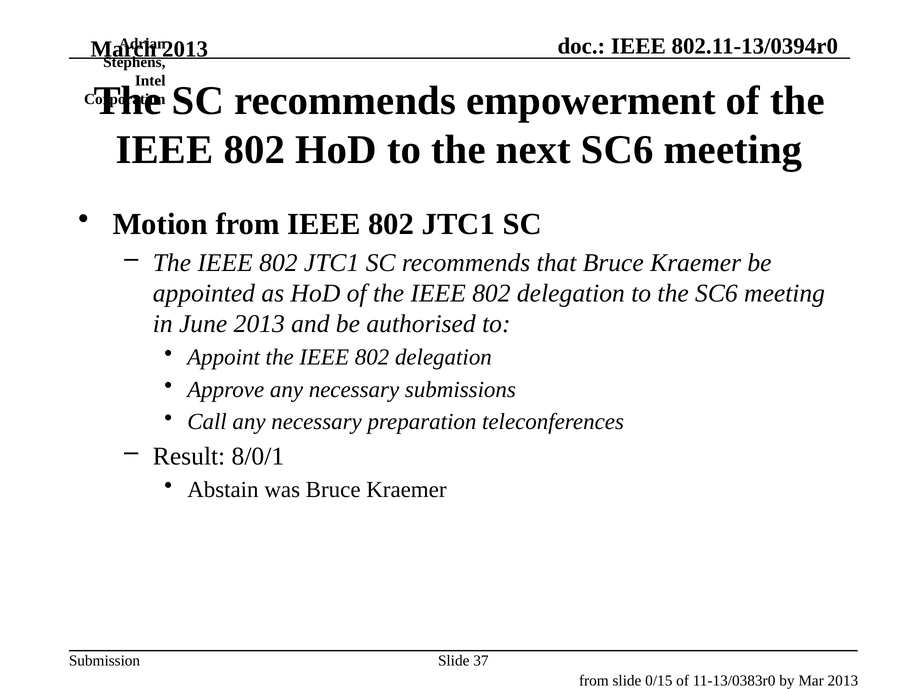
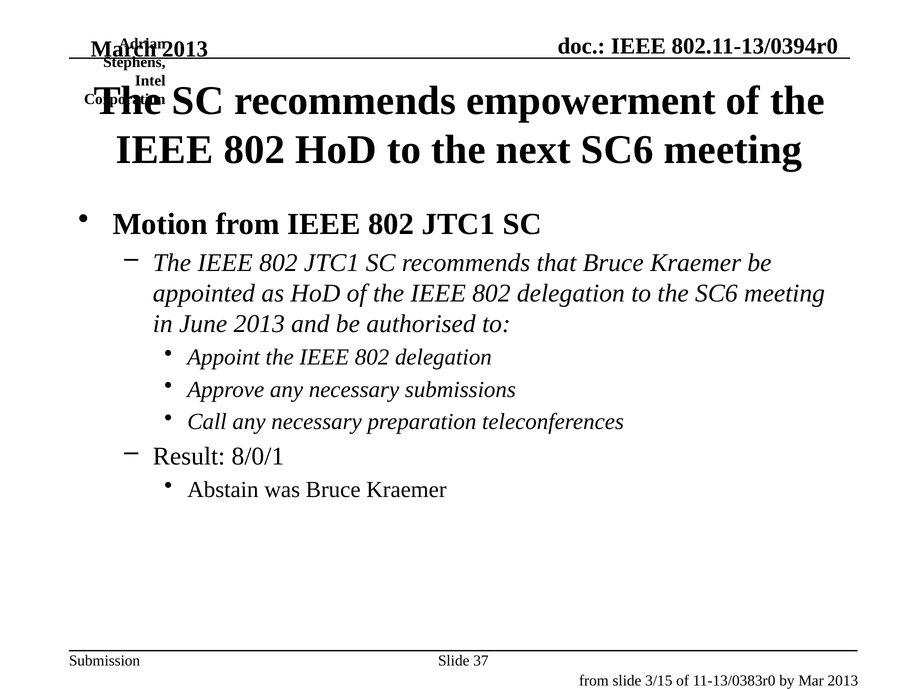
0/15: 0/15 -> 3/15
